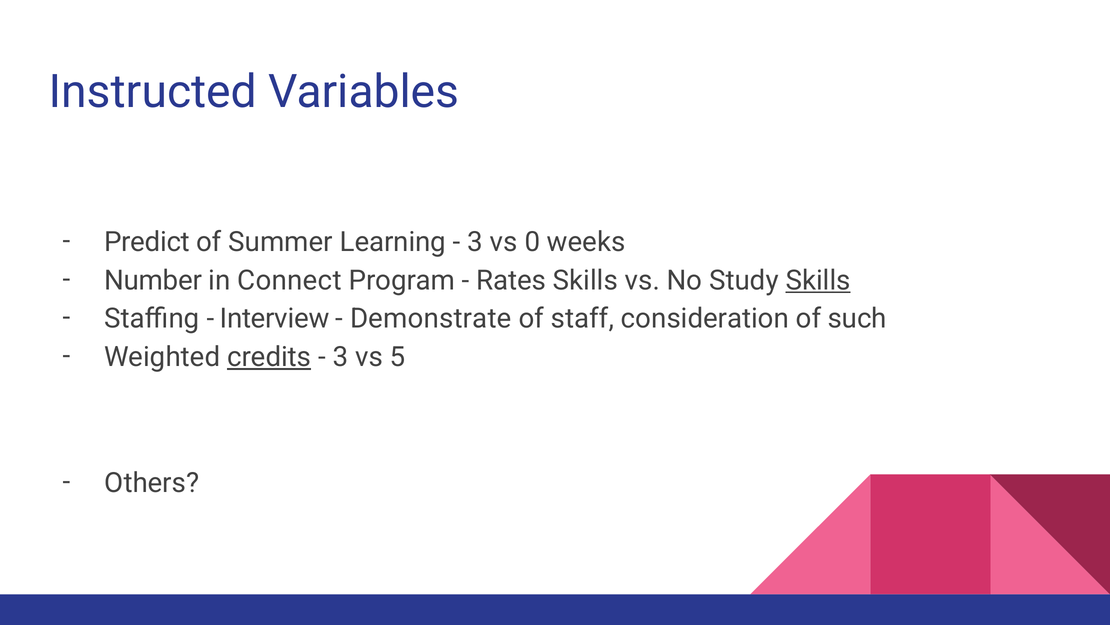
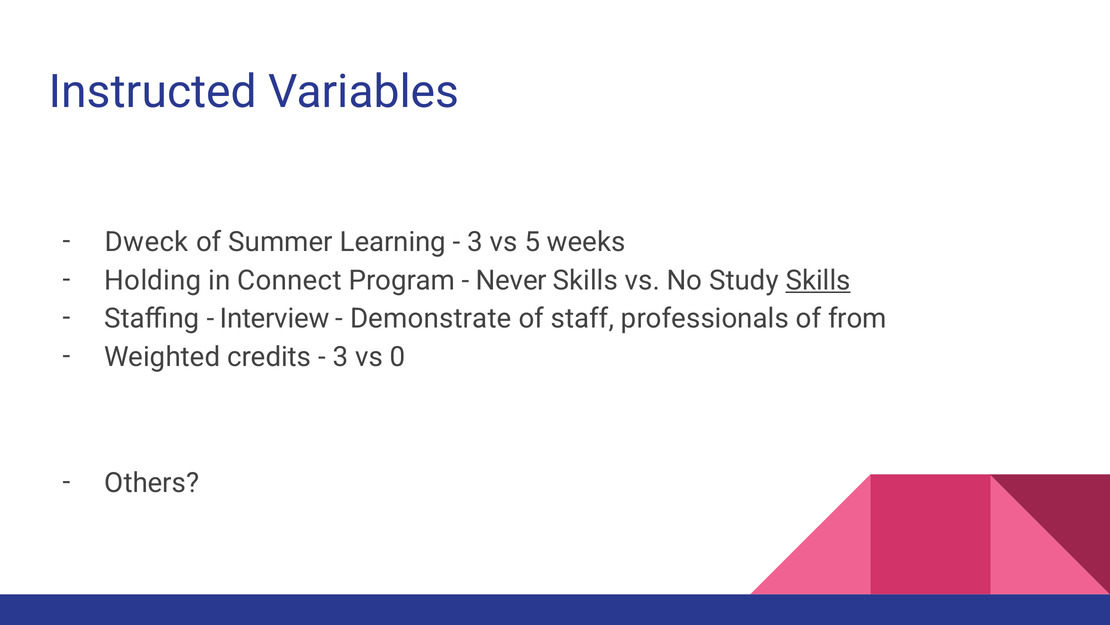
Predict: Predict -> Dweck
0: 0 -> 5
Number: Number -> Holding
Rates: Rates -> Never
consideration: consideration -> professionals
such: such -> from
credits underline: present -> none
5: 5 -> 0
